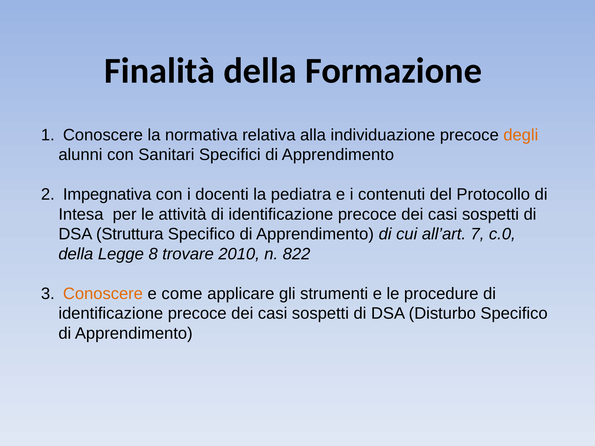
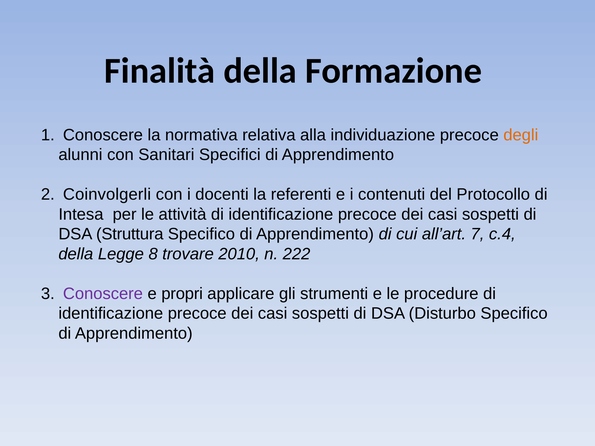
Impegnativa: Impegnativa -> Coinvolgerli
pediatra: pediatra -> referenti
c.0: c.0 -> c.4
822: 822 -> 222
Conoscere at (103, 294) colour: orange -> purple
come: come -> propri
